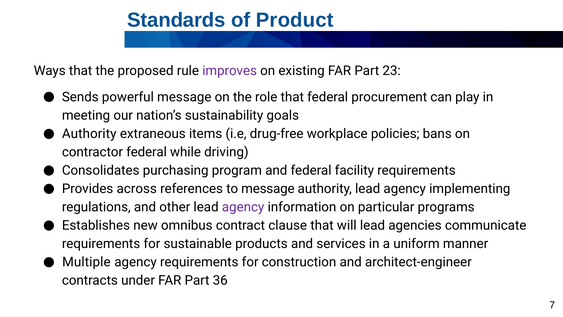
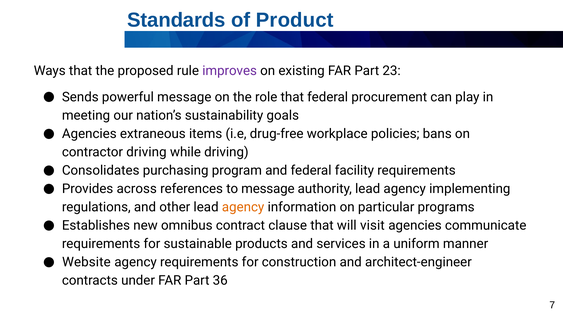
Authority at (89, 134): Authority -> Agencies
contractor federal: federal -> driving
agency at (243, 207) colour: purple -> orange
will lead: lead -> visit
Multiple: Multiple -> Website
